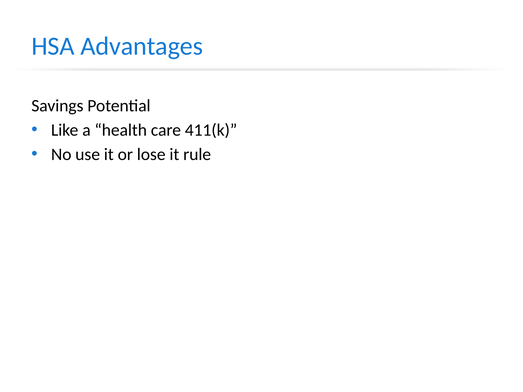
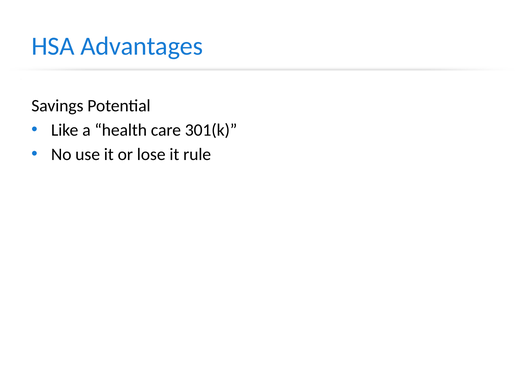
411(k: 411(k -> 301(k
